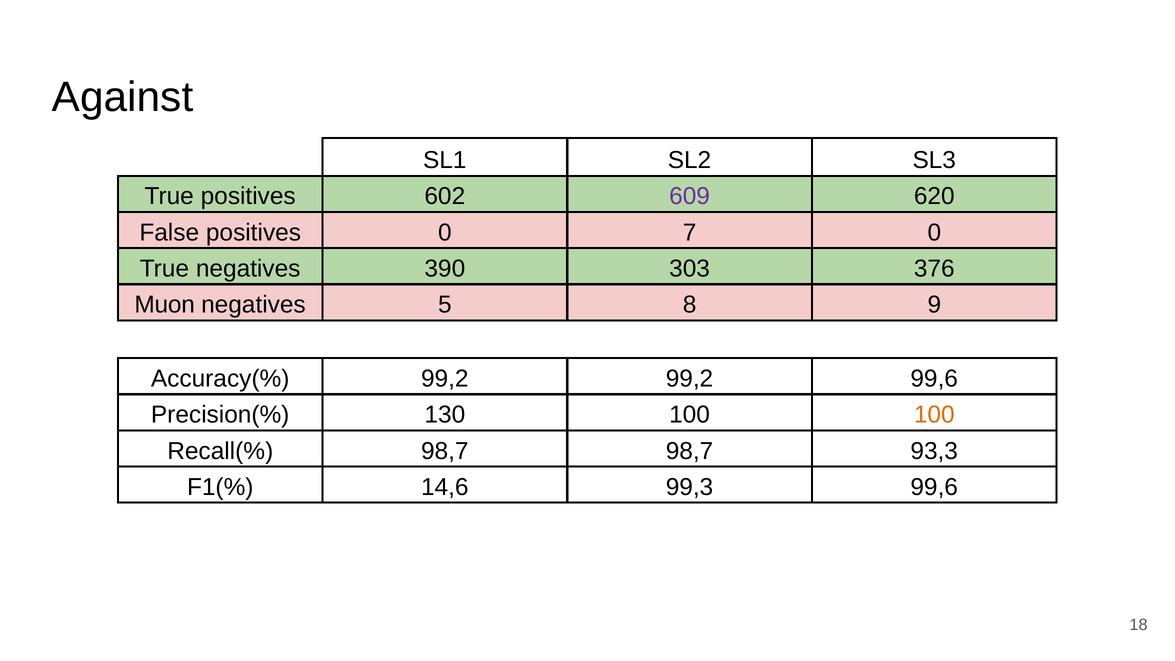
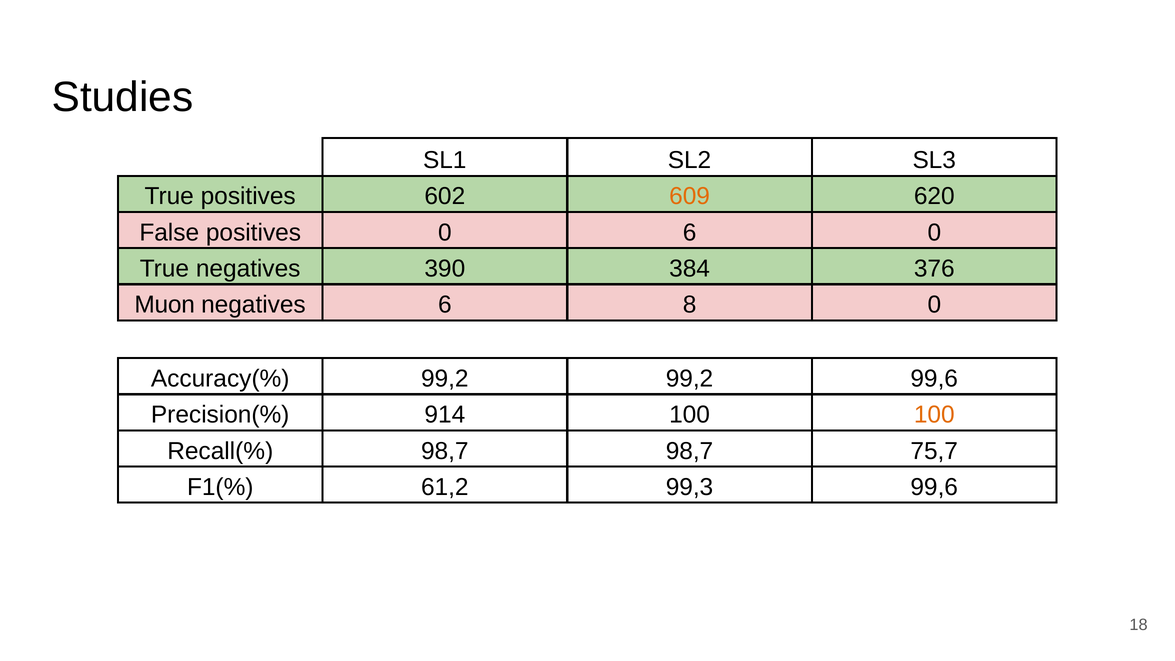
Against: Against -> Studies
609 colour: purple -> orange
0 7: 7 -> 6
303: 303 -> 384
negatives 5: 5 -> 6
8 9: 9 -> 0
130: 130 -> 914
93,3: 93,3 -> 75,7
14,6: 14,6 -> 61,2
